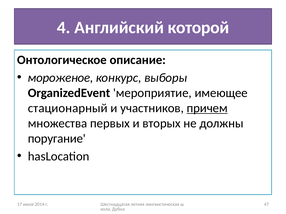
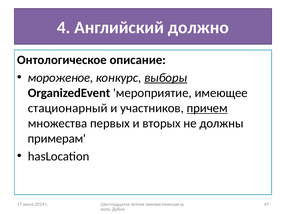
которой: которой -> должно
выборы underline: none -> present
поругание: поругание -> примерам
